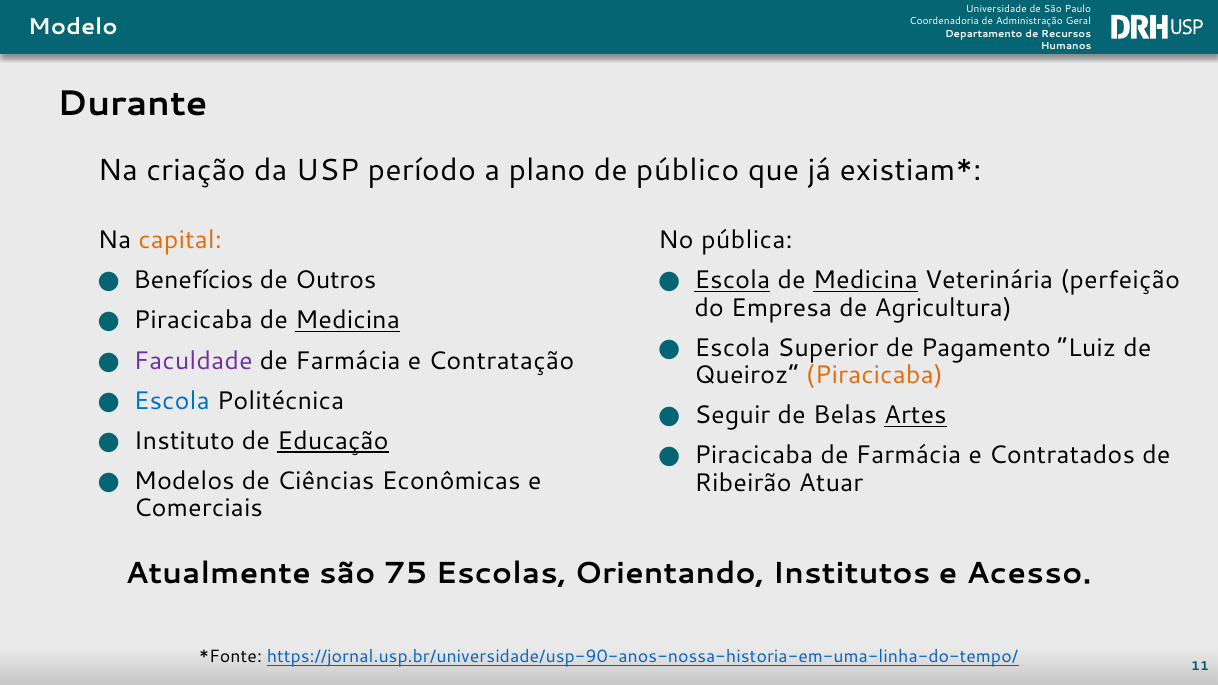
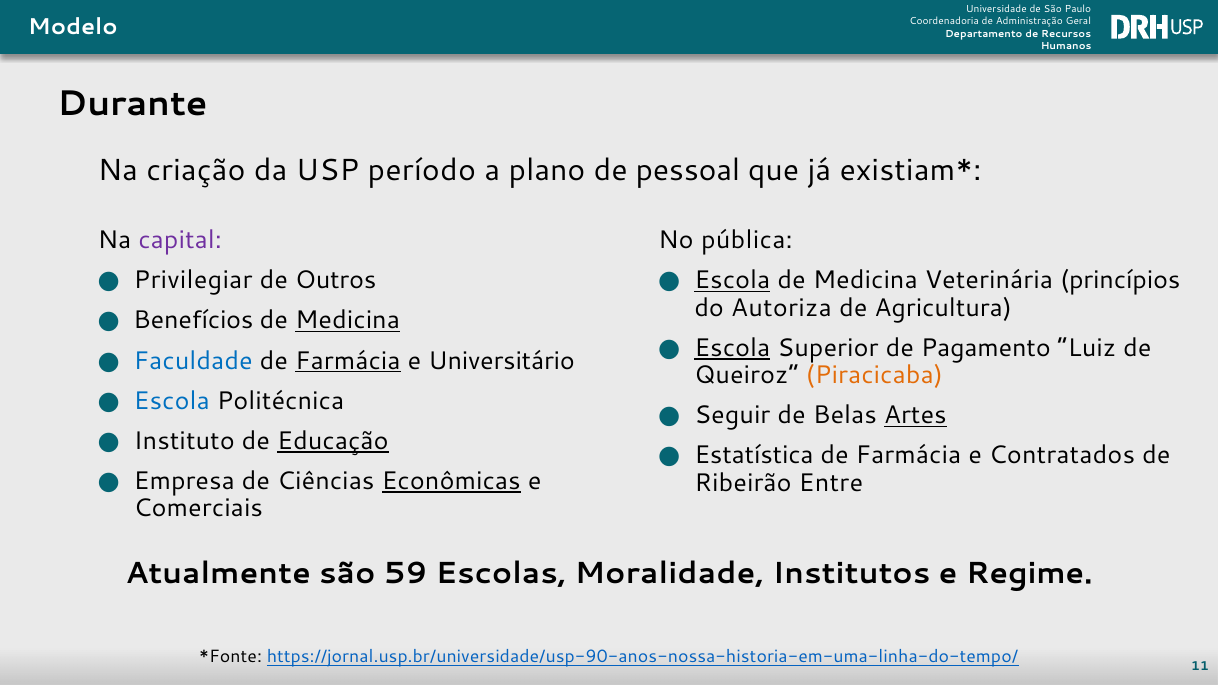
público: público -> pessoal
capital colour: orange -> purple
Benefícios: Benefícios -> Privilegiar
Medicina at (865, 281) underline: present -> none
perfeição: perfeição -> princípios
Empresa: Empresa -> Autoriza
Piracicaba at (193, 321): Piracicaba -> Benefícios
Escola at (732, 348) underline: none -> present
Faculdade colour: purple -> blue
Farmácia at (348, 361) underline: none -> present
Contratação: Contratação -> Universitário
Piracicaba at (754, 456): Piracicaba -> Estatística
Modelos: Modelos -> Empresa
Econômicas underline: none -> present
Atuar: Atuar -> Entre
75: 75 -> 59
Orientando: Orientando -> Moralidade
Acesso: Acesso -> Regime
